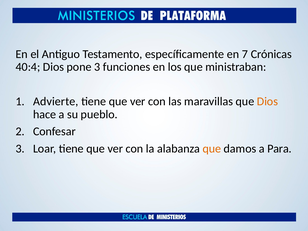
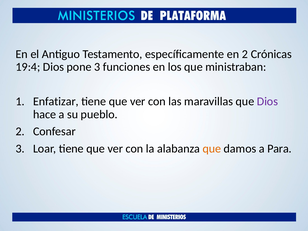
en 7: 7 -> 2
40:4: 40:4 -> 19:4
Advierte: Advierte -> Enfatizar
Dios at (267, 101) colour: orange -> purple
